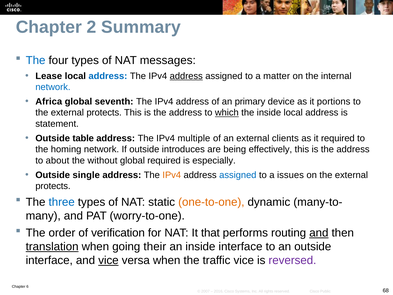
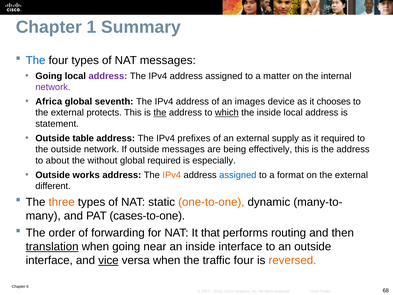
2: 2 -> 1
Lease at (49, 76): Lease -> Going
address at (108, 76) colour: blue -> purple
address at (186, 76) underline: present -> none
network at (53, 87) colour: blue -> purple
primary: primary -> images
portions: portions -> chooses
the at (160, 113) underline: none -> present
multiple: multiple -> prefixes
clients: clients -> supply
the homing: homing -> outside
outside introduces: introduces -> messages
single: single -> works
issues: issues -> format
protects at (53, 186): protects -> different
three colour: blue -> orange
worry-to-one: worry-to-one -> cases-to-one
verification: verification -> forwarding
and at (319, 233) underline: present -> none
their: their -> near
traffic vice: vice -> four
reversed colour: purple -> orange
